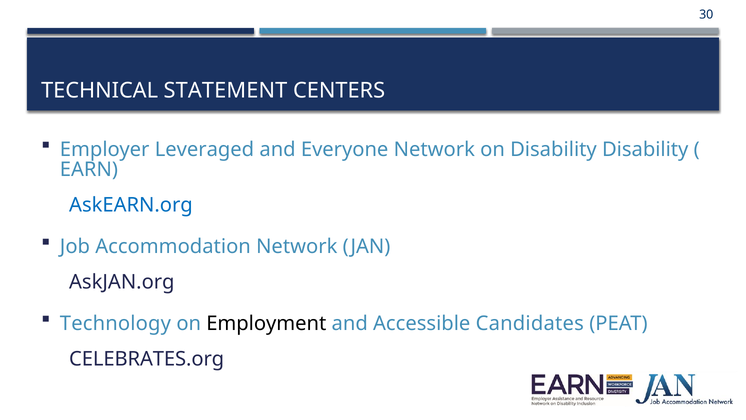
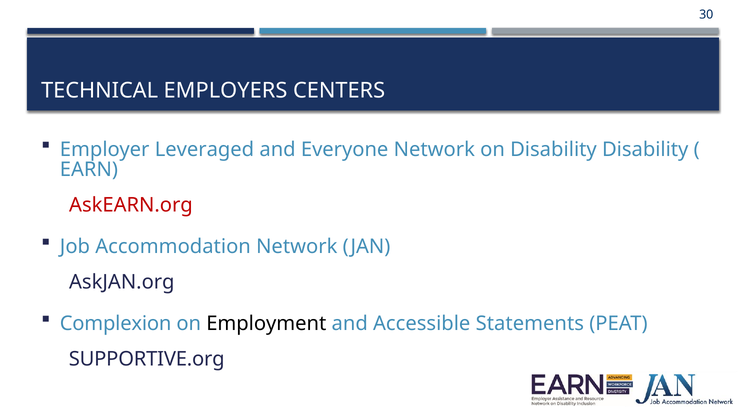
STATEMENT: STATEMENT -> EMPLOYERS
AskEARN.org colour: blue -> red
Technology: Technology -> Complexion
Candidates: Candidates -> Statements
CELEBRATES.org: CELEBRATES.org -> SUPPORTIVE.org
